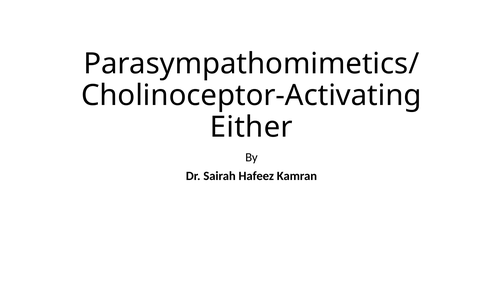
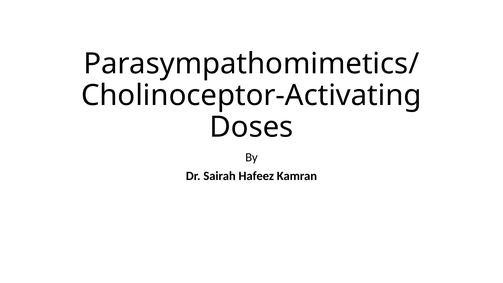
Either: Either -> Doses
